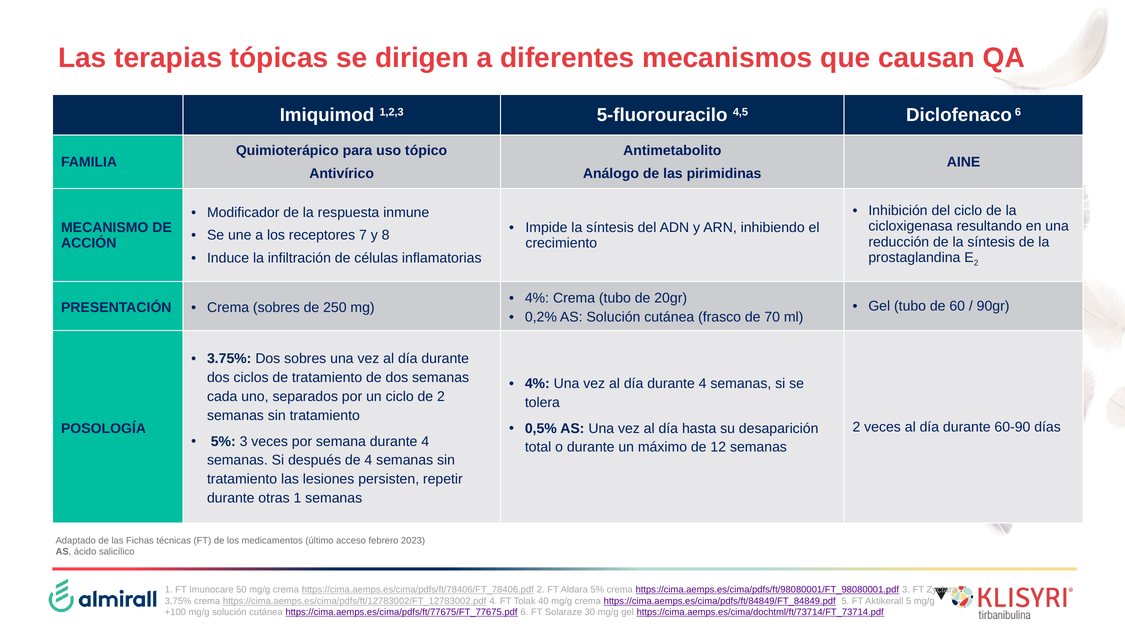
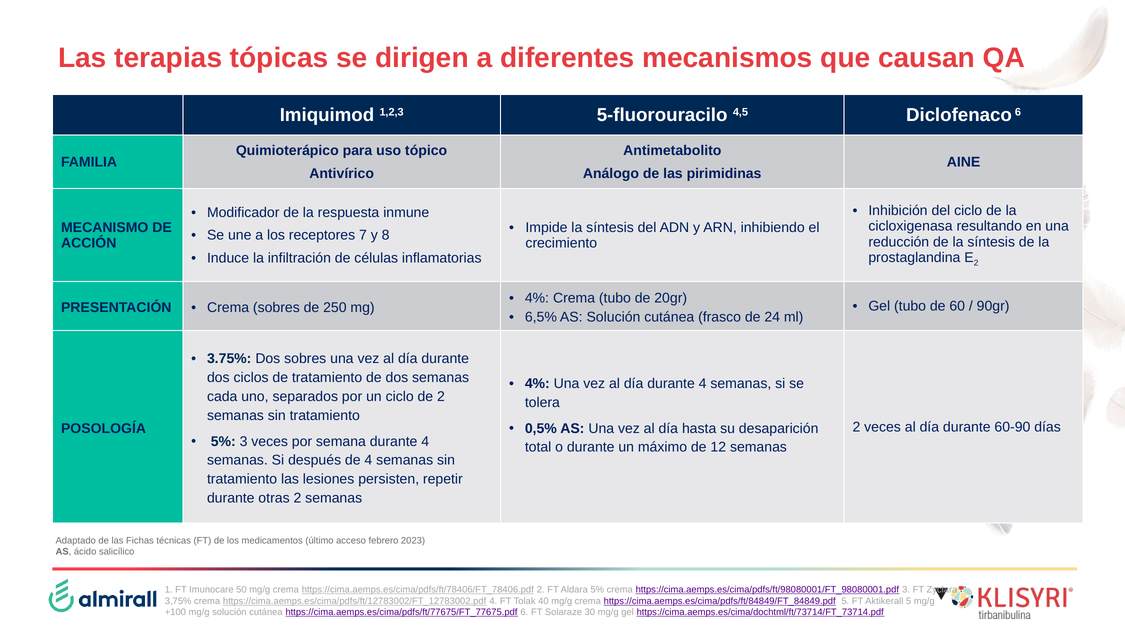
0,2%: 0,2% -> 6,5%
70: 70 -> 24
otras 1: 1 -> 2
